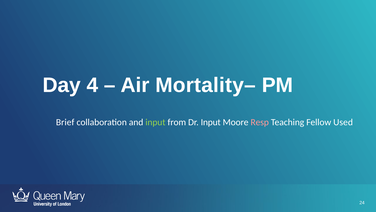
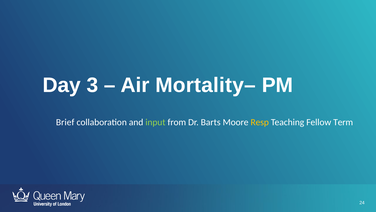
4: 4 -> 3
Dr Input: Input -> Barts
Resp colour: pink -> yellow
Used: Used -> Term
